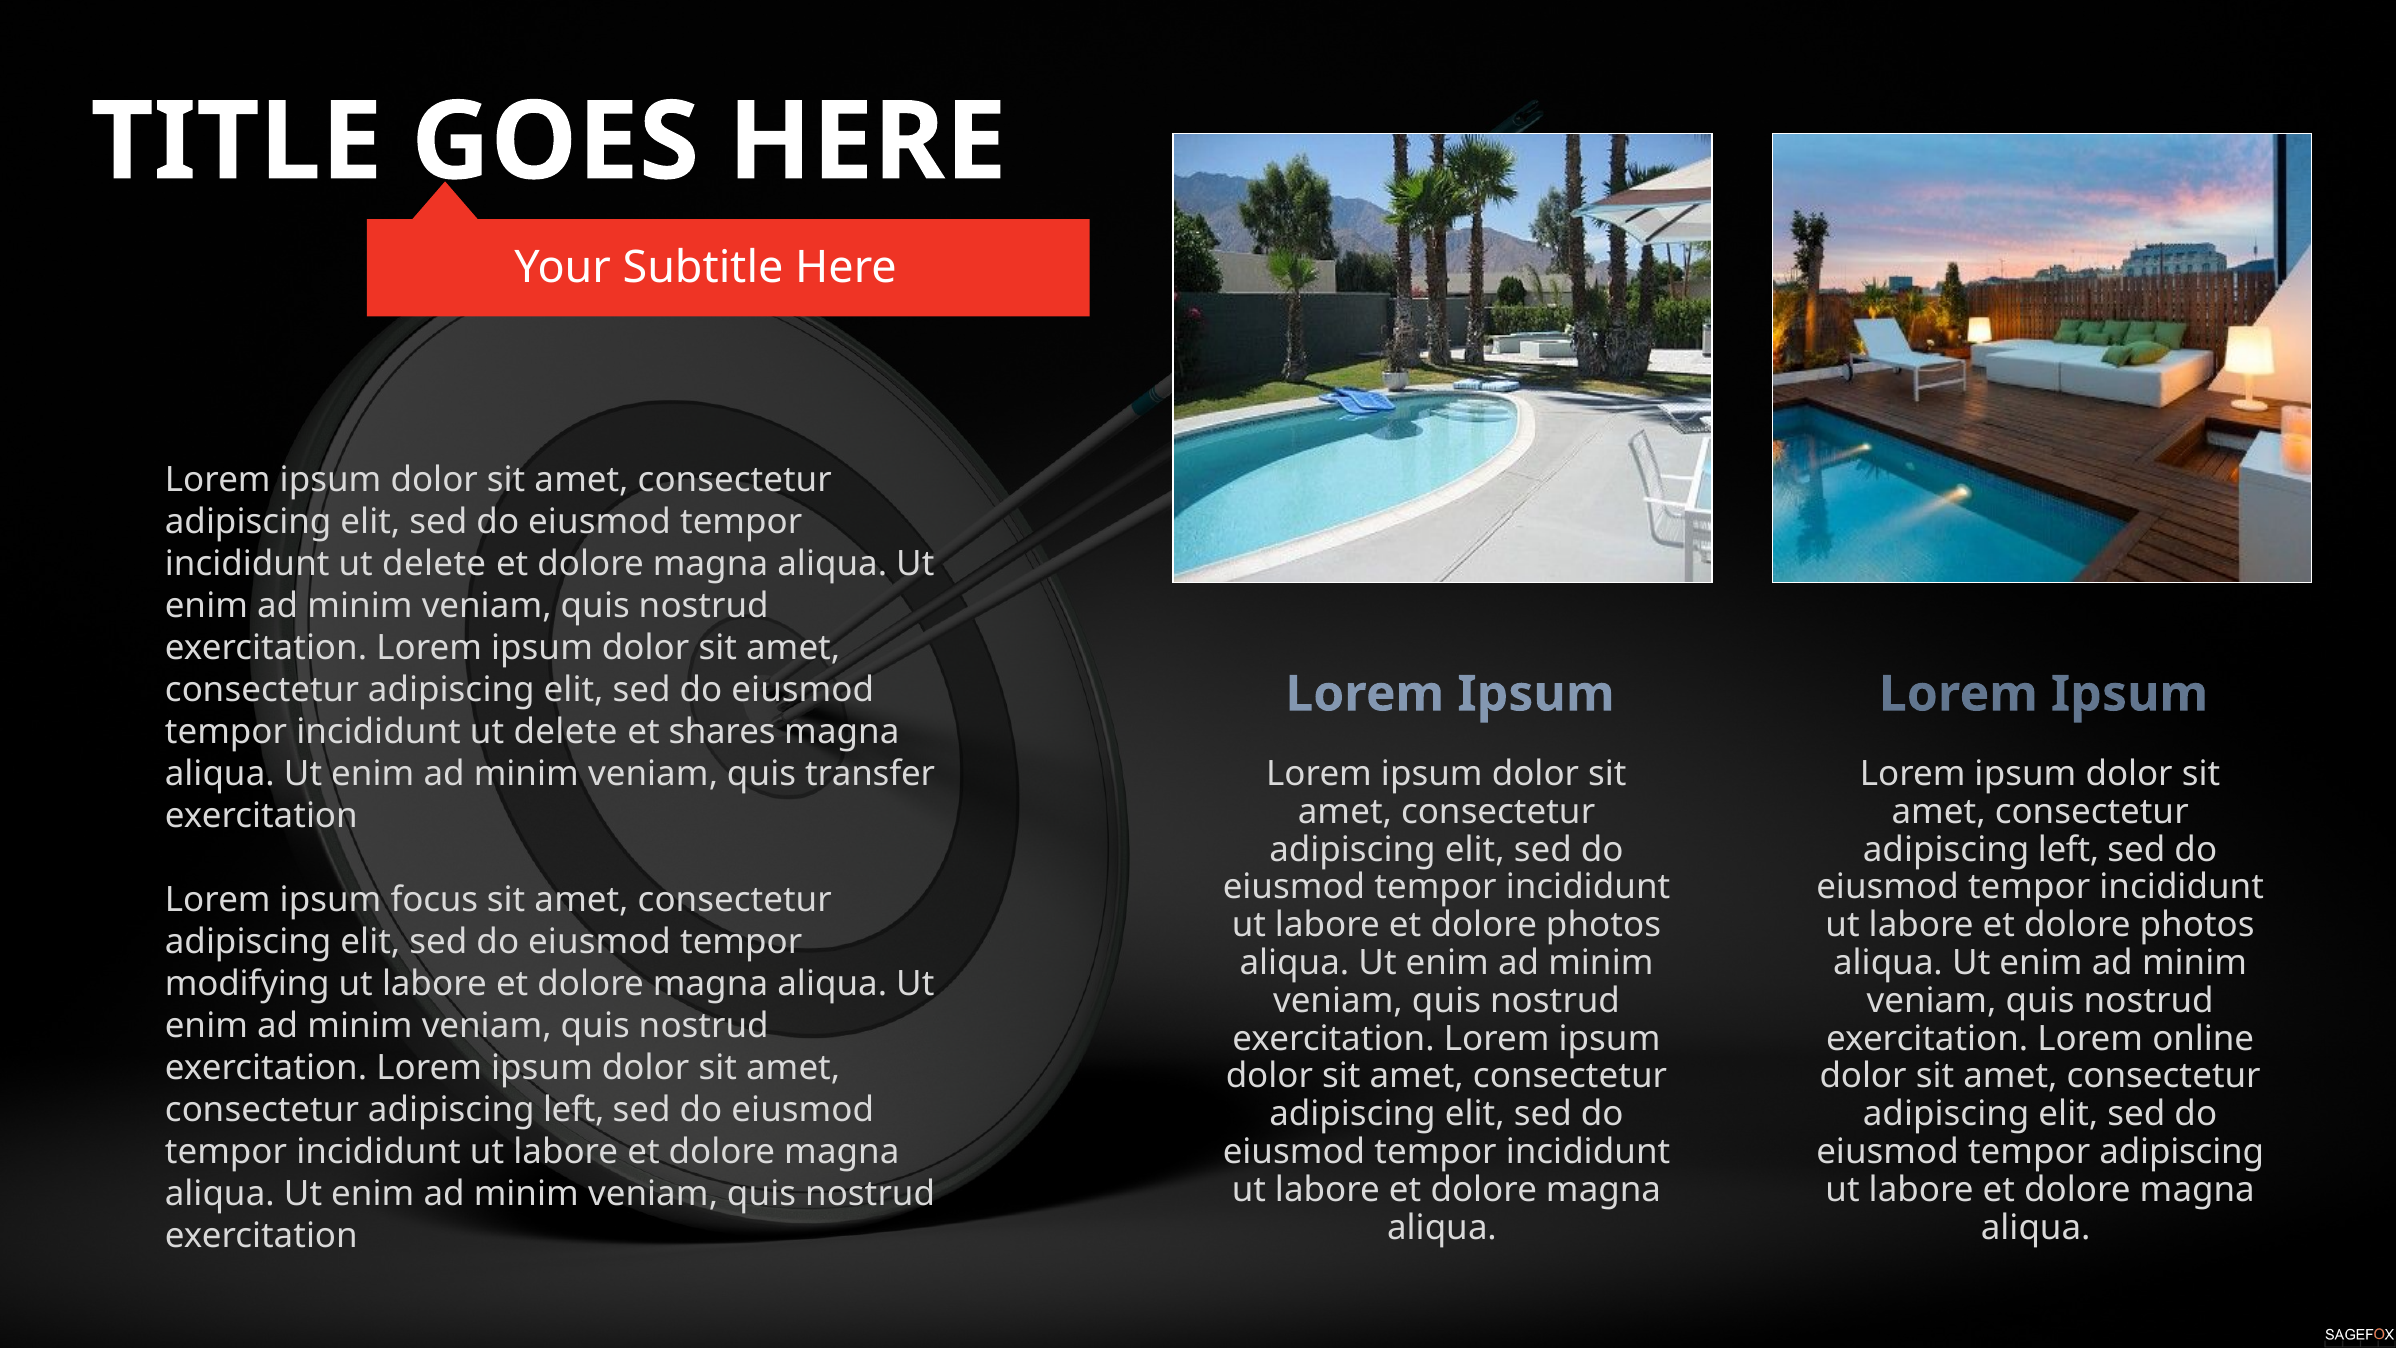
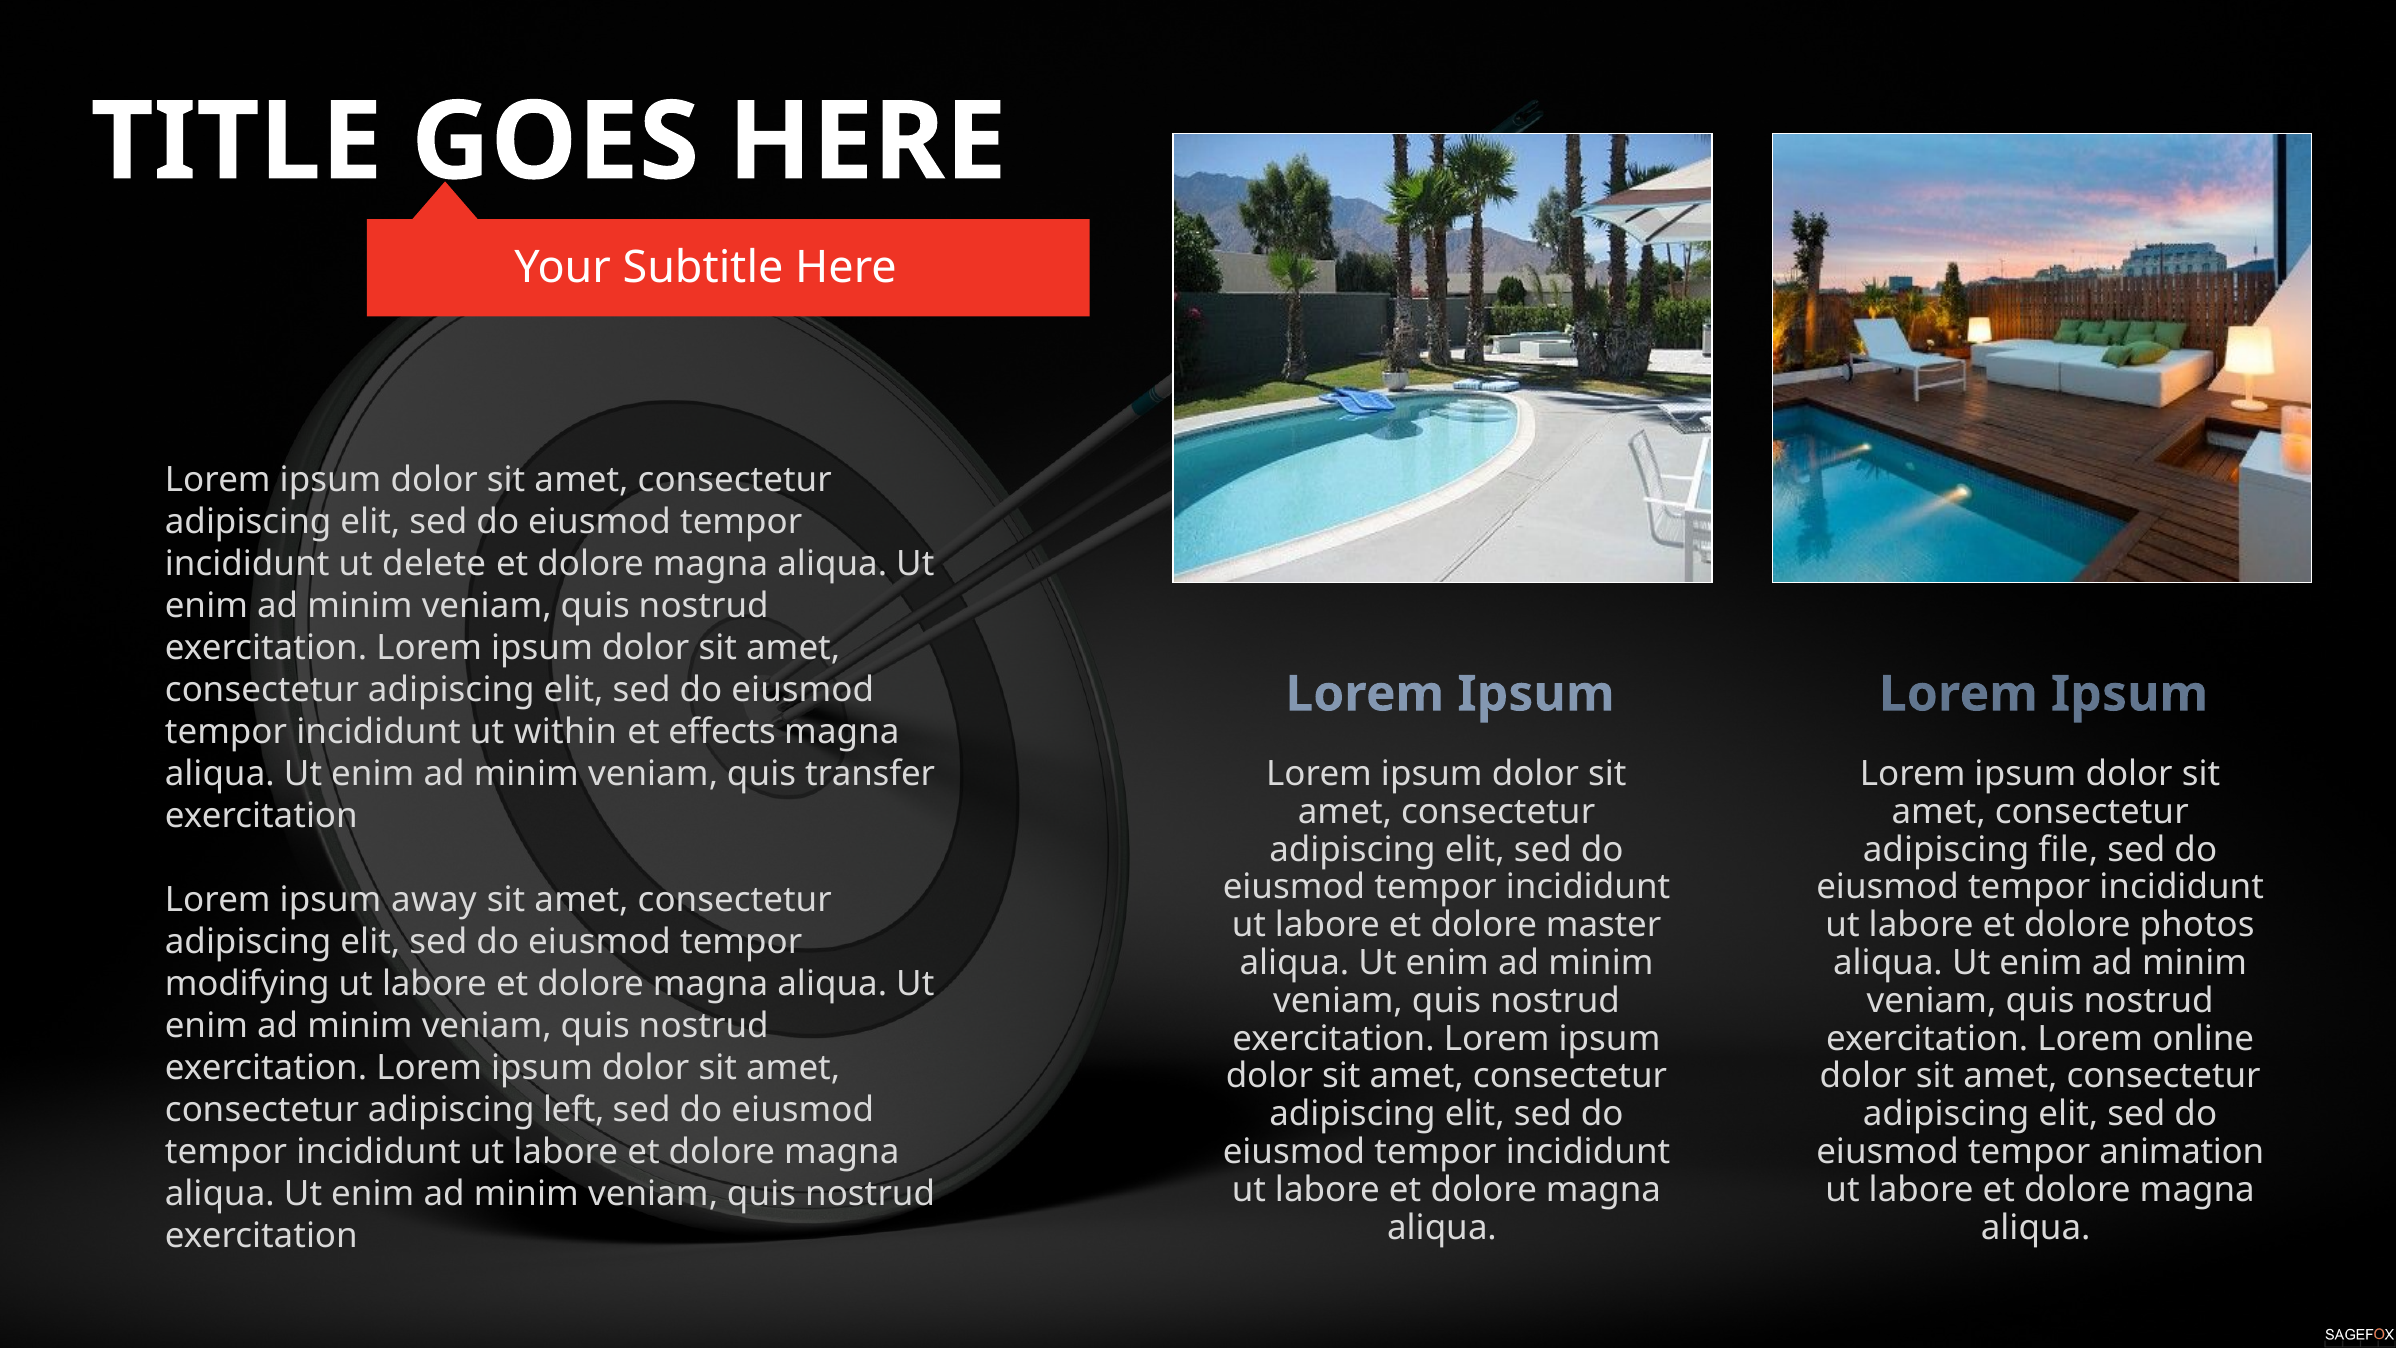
delete at (566, 732): delete -> within
shares: shares -> effects
left at (2069, 849): left -> file
focus: focus -> away
photos at (1603, 925): photos -> master
tempor adipiscing: adipiscing -> animation
